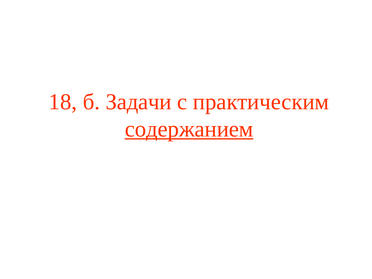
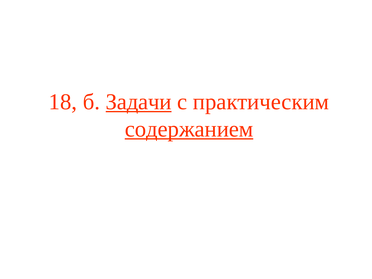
Задачи underline: none -> present
